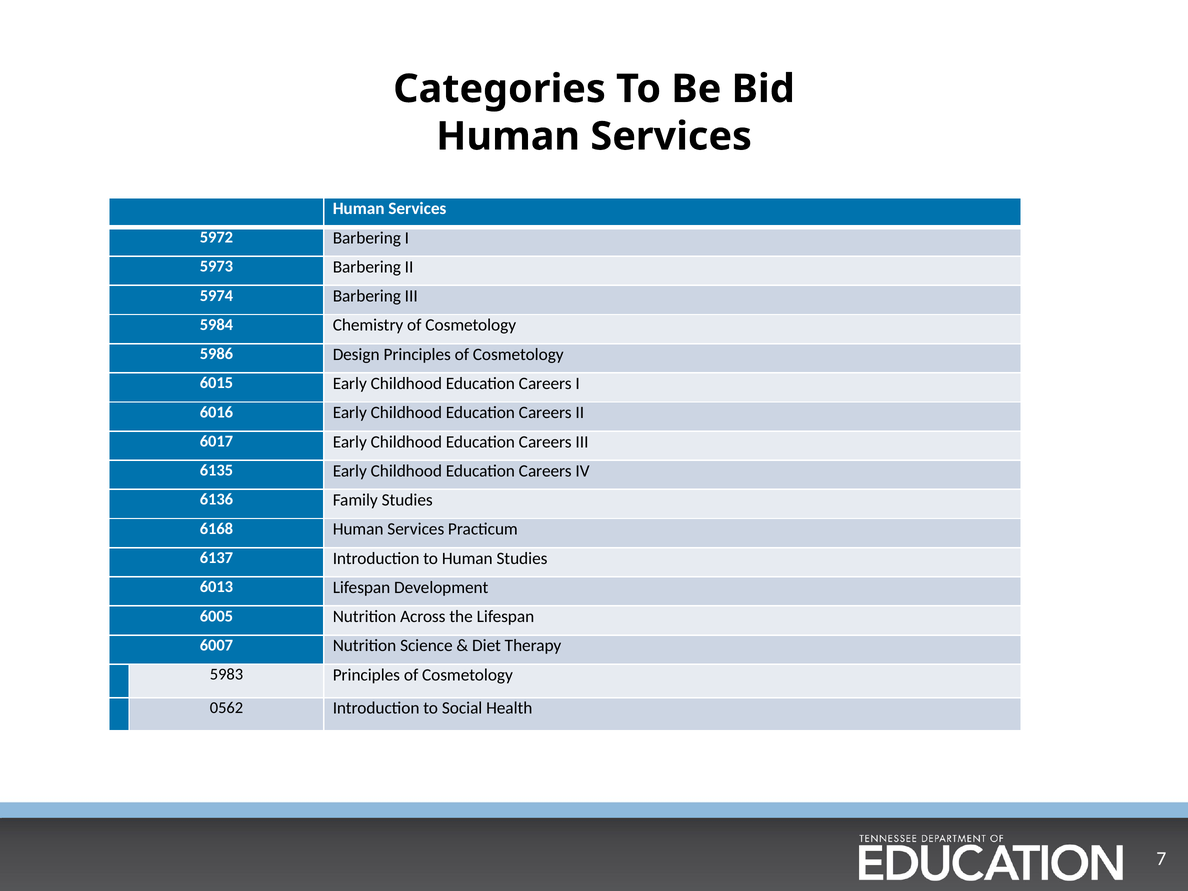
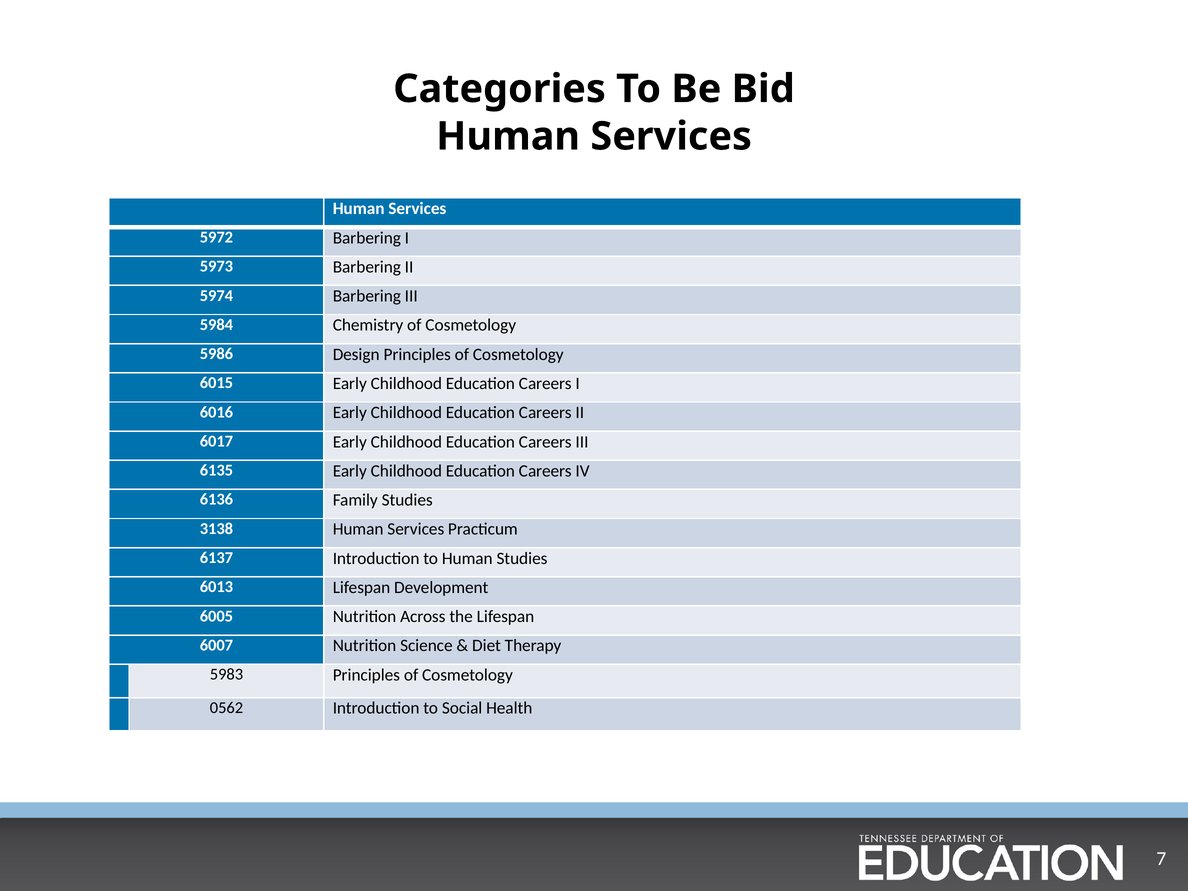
6168: 6168 -> 3138
